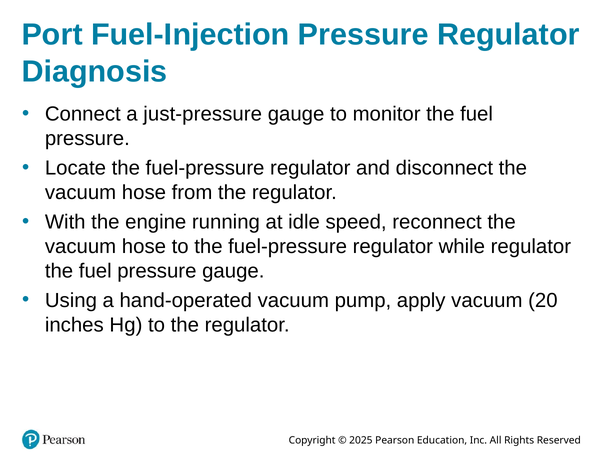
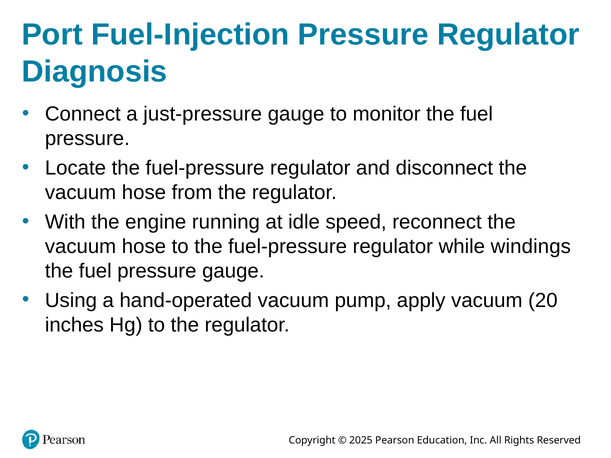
while regulator: regulator -> windings
